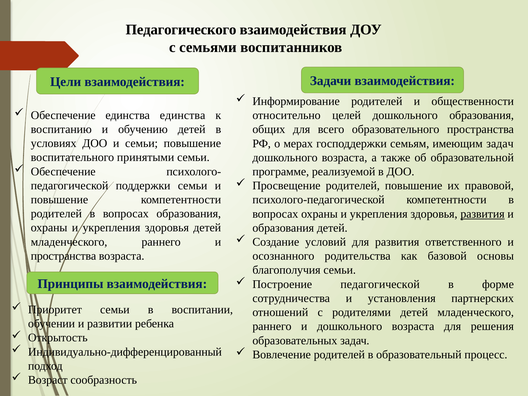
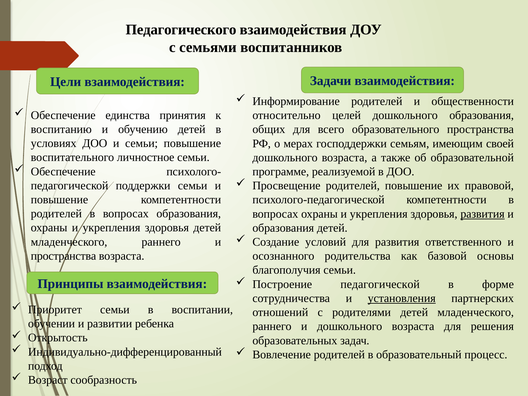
единства единства: единства -> принятия
имеющим задач: задач -> своей
принятыми: принятыми -> личностное
установления underline: none -> present
